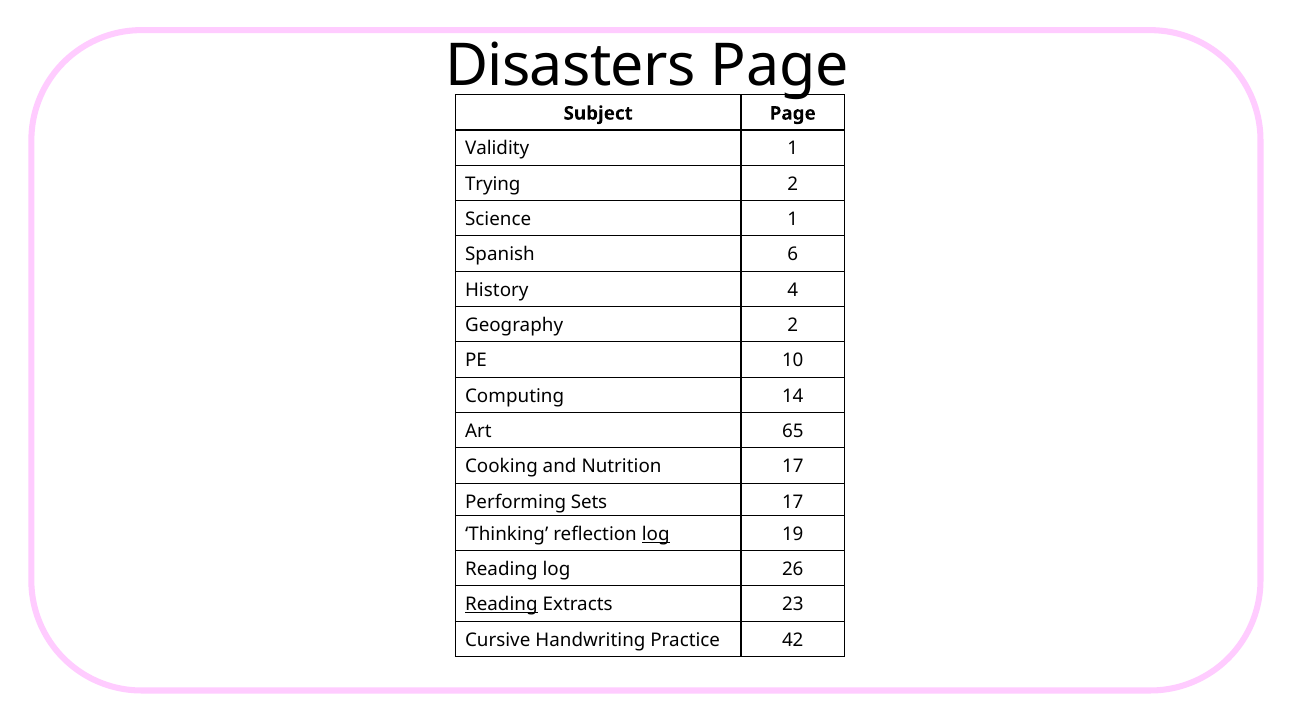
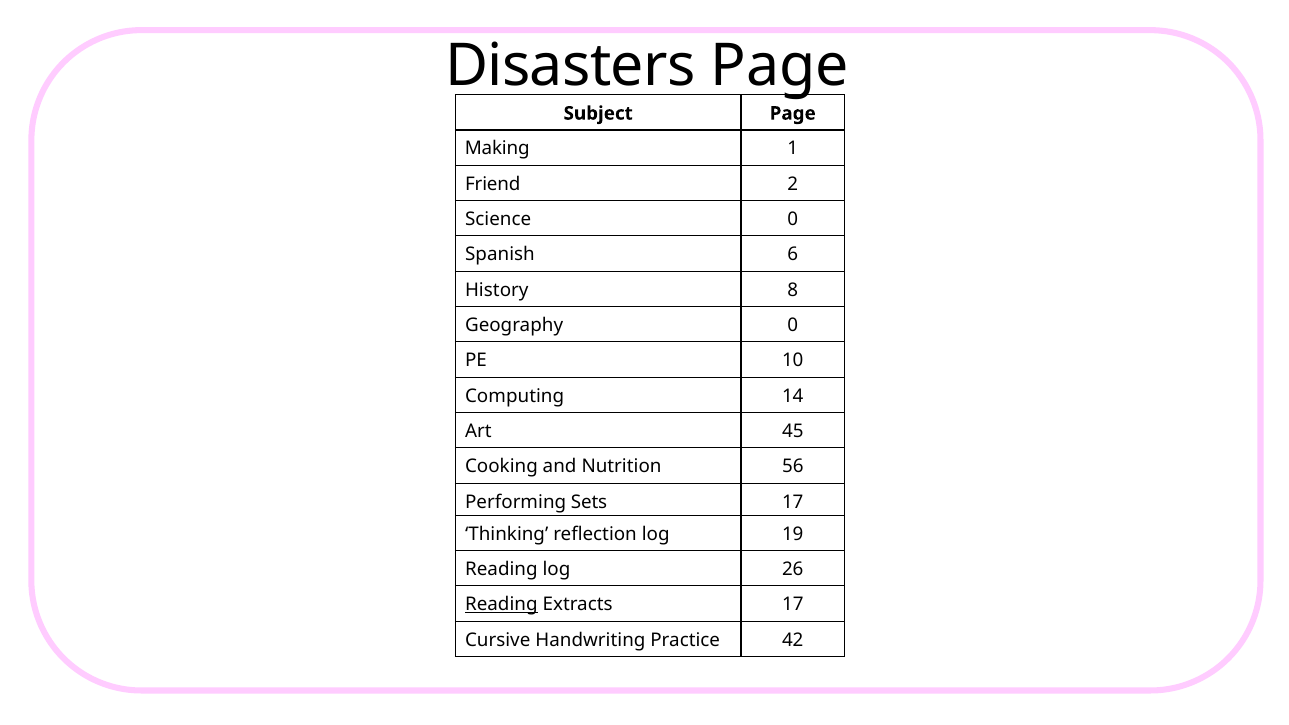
Validity: Validity -> Making
Trying: Trying -> Friend
Science 1: 1 -> 0
4: 4 -> 8
Geography 2: 2 -> 0
65: 65 -> 45
Nutrition 17: 17 -> 56
log at (656, 534) underline: present -> none
Extracts 23: 23 -> 17
